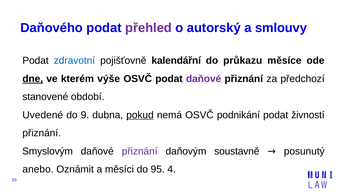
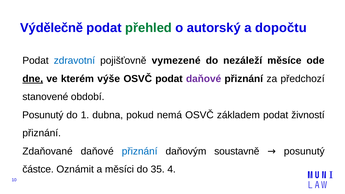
Daňového: Daňového -> Výdělečně
přehled colour: purple -> green
smlouvy: smlouvy -> dopočtu
kalendářní: kalendářní -> vymezené
průkazu: průkazu -> nezáleží
Uvedené at (43, 115): Uvedené -> Posunutý
9: 9 -> 1
pokud underline: present -> none
podnikání: podnikání -> základem
Smyslovým: Smyslovým -> Zdaňované
přiznání at (140, 151) colour: purple -> blue
anebo: anebo -> částce
95: 95 -> 35
